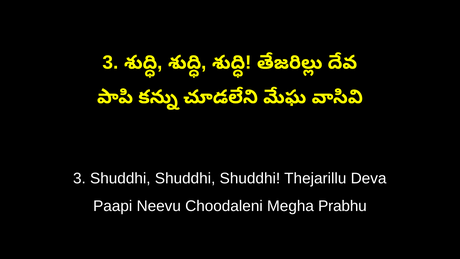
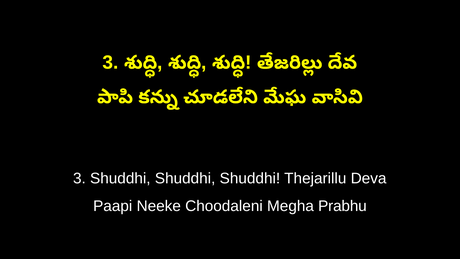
Neevu: Neevu -> Neeke
